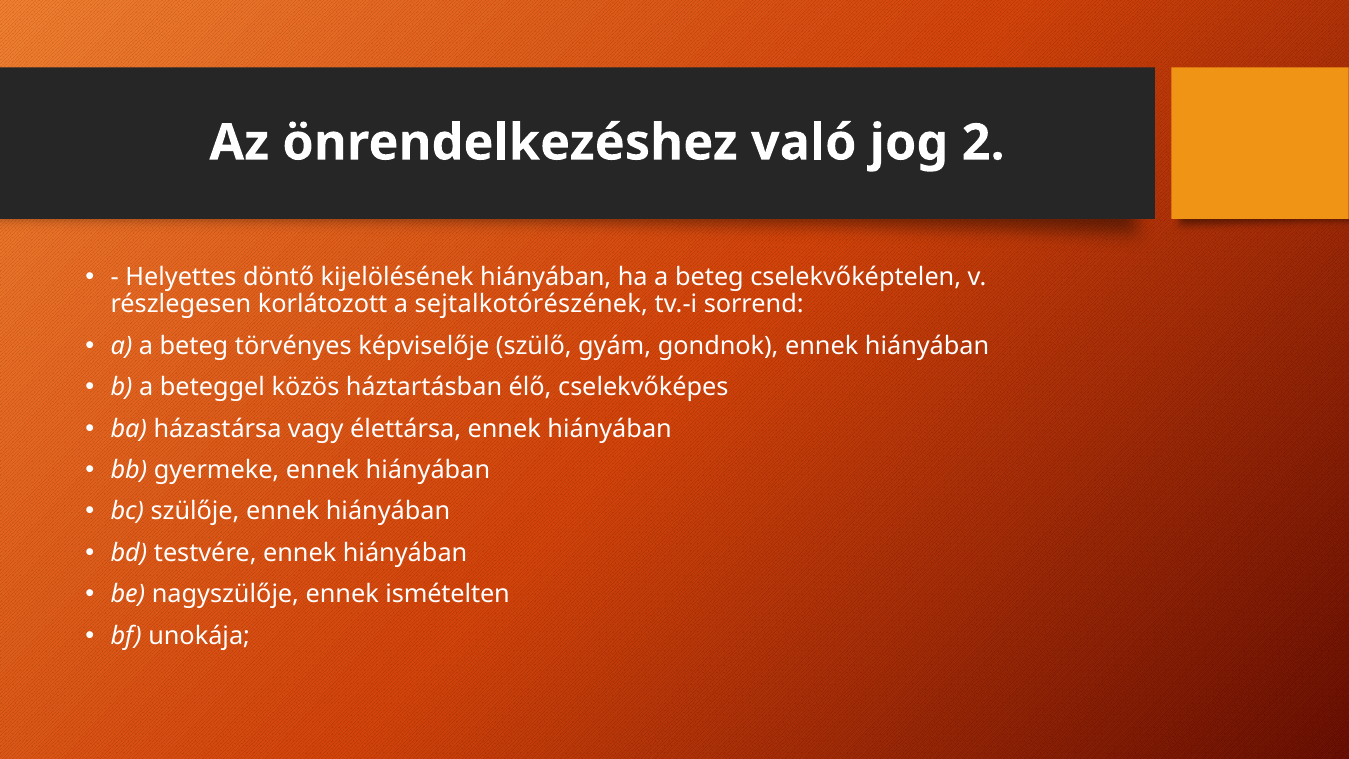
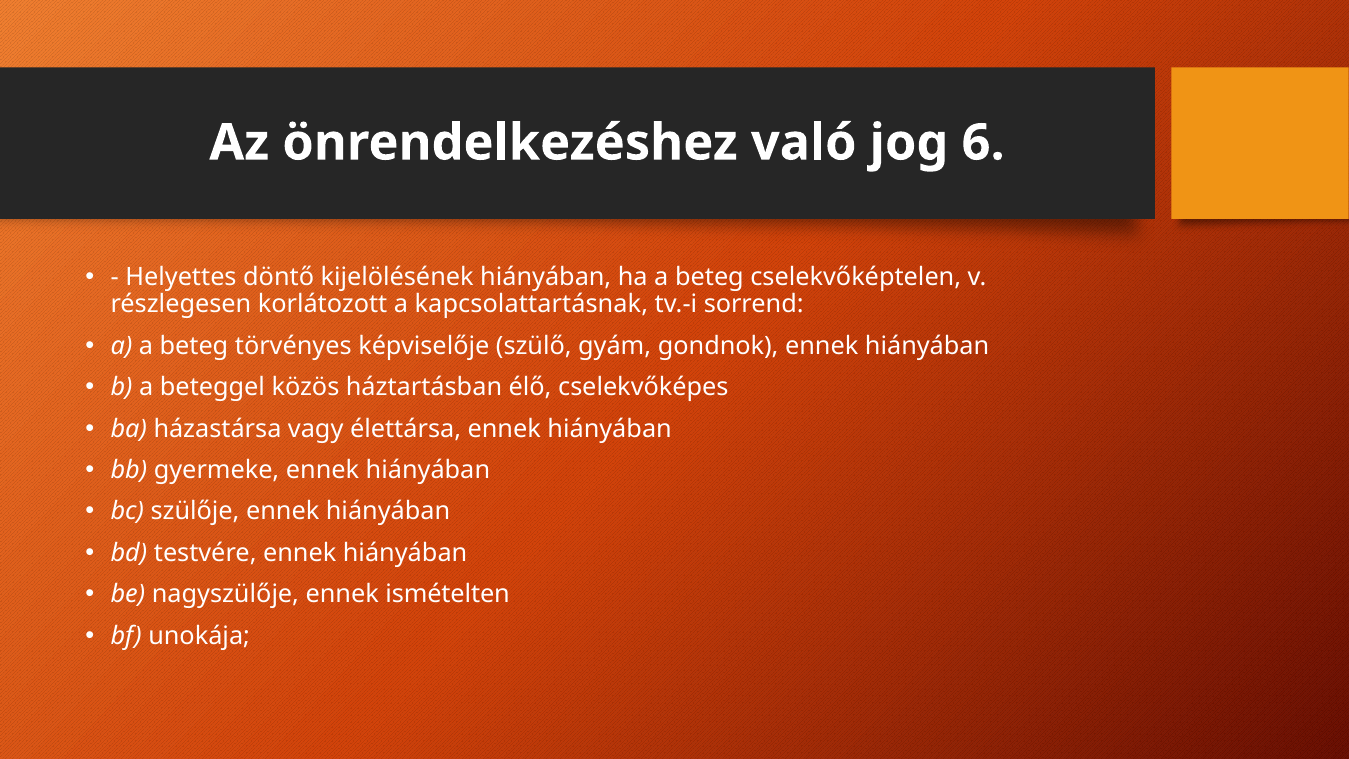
2: 2 -> 6
sejtalkotórészének: sejtalkotórészének -> kapcsolattartásnak
